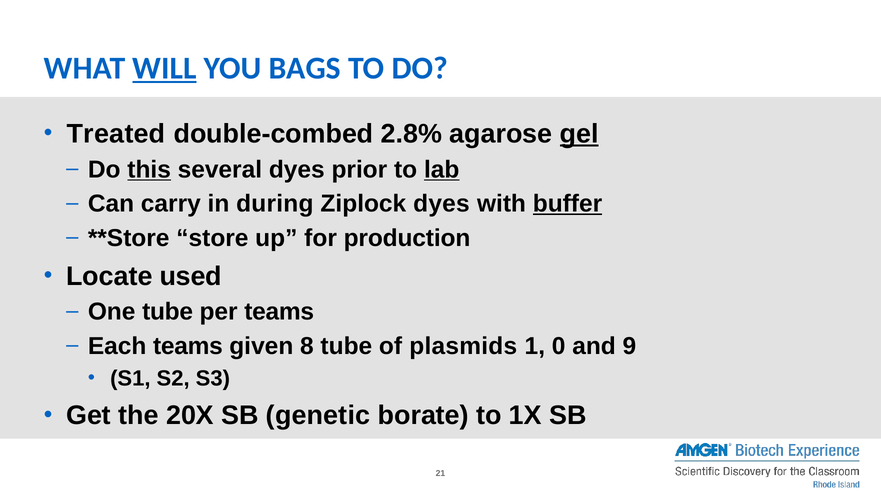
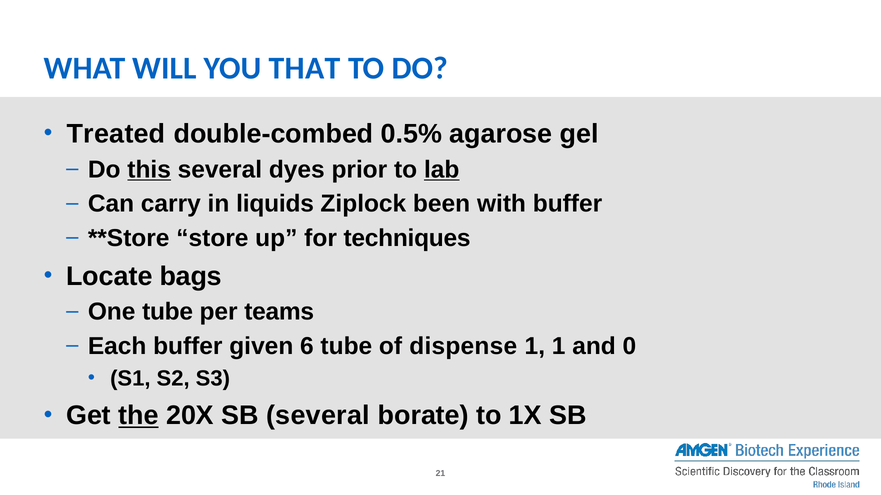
WILL underline: present -> none
BAGS: BAGS -> THAT
2.8%: 2.8% -> 0.5%
gel underline: present -> none
during: during -> liquids
Ziplock dyes: dyes -> been
buffer at (567, 204) underline: present -> none
production: production -> techniques
used: used -> bags
Each teams: teams -> buffer
8: 8 -> 6
plasmids: plasmids -> dispense
1 0: 0 -> 1
9: 9 -> 0
the underline: none -> present
SB genetic: genetic -> several
